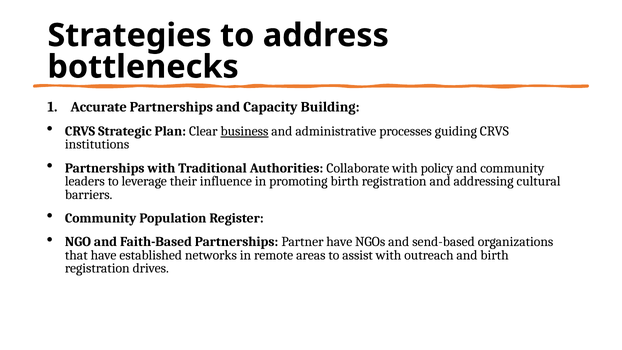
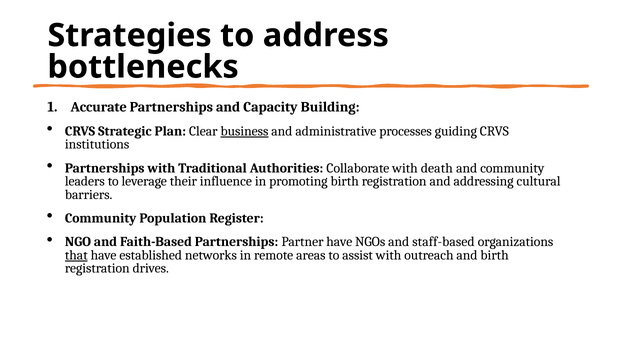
policy: policy -> death
send-based: send-based -> staff-based
that underline: none -> present
